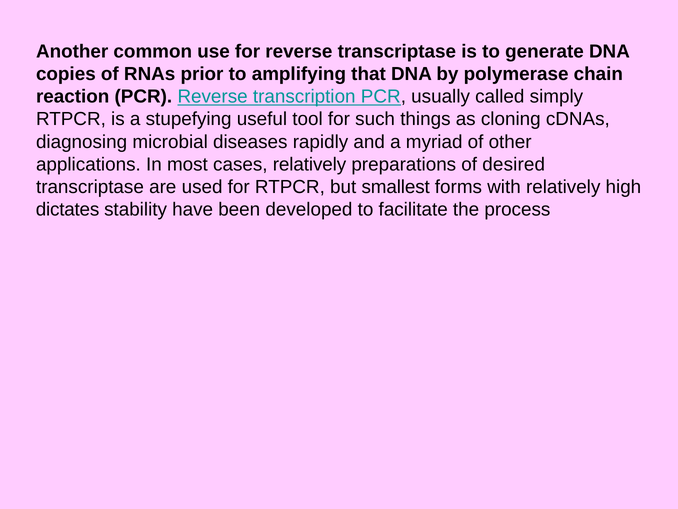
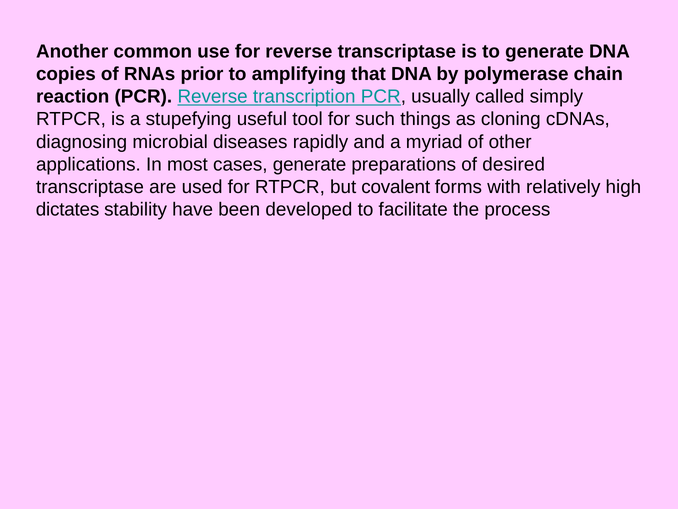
cases relatively: relatively -> generate
smallest: smallest -> covalent
